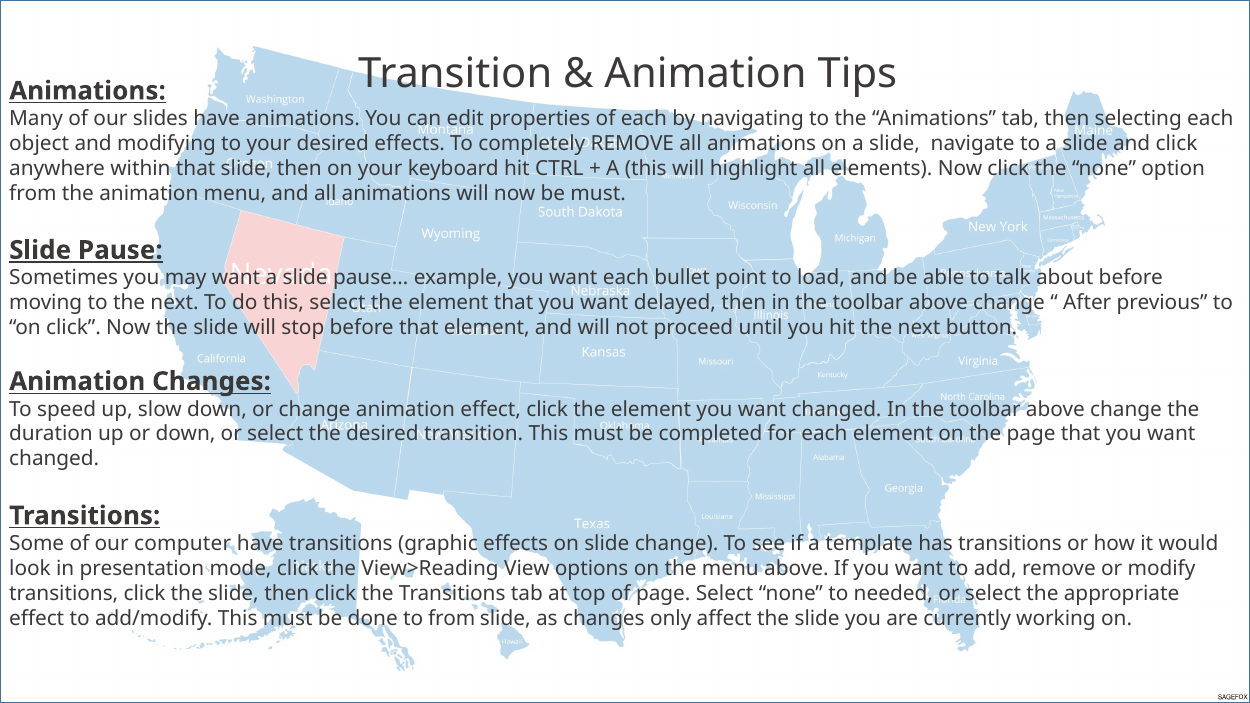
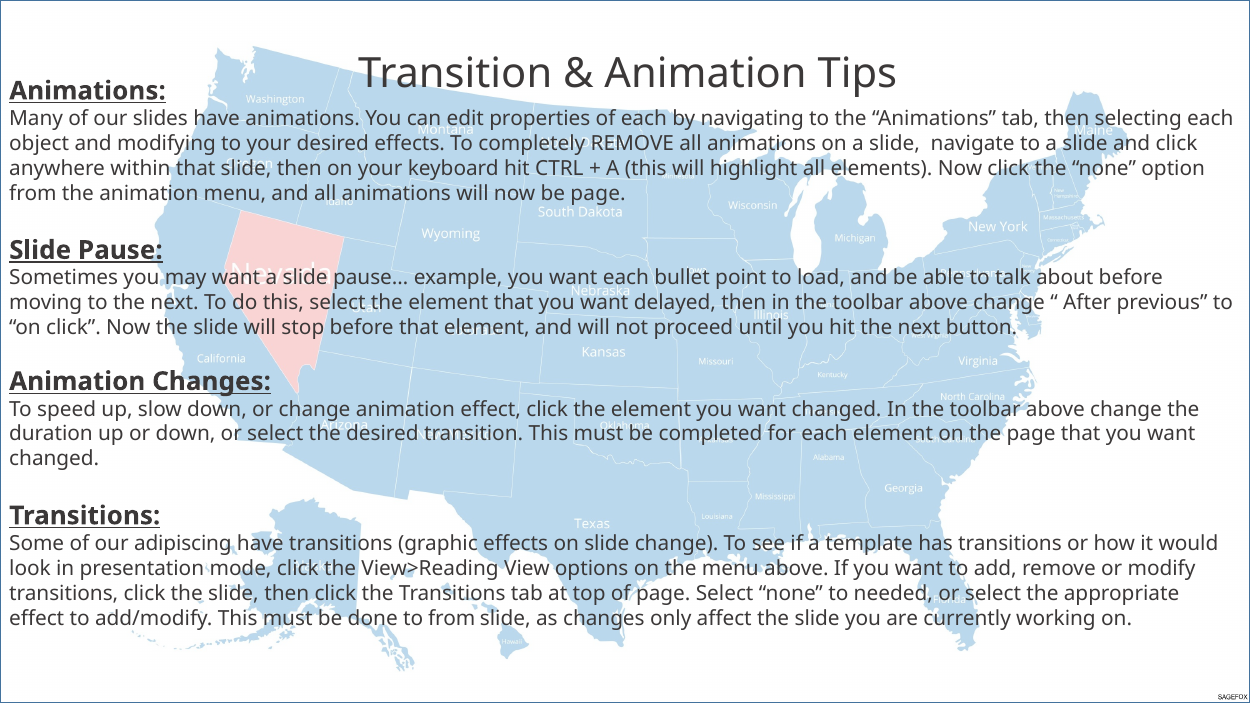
be must: must -> page
computer: computer -> adipiscing
